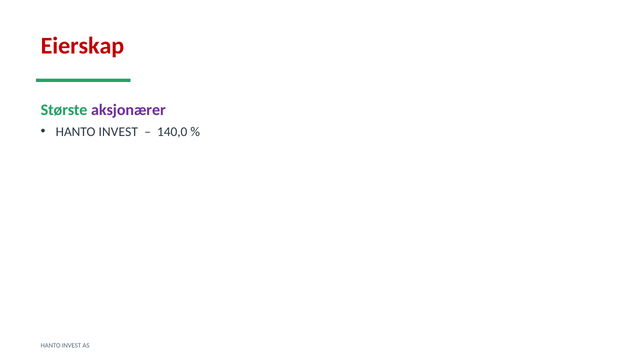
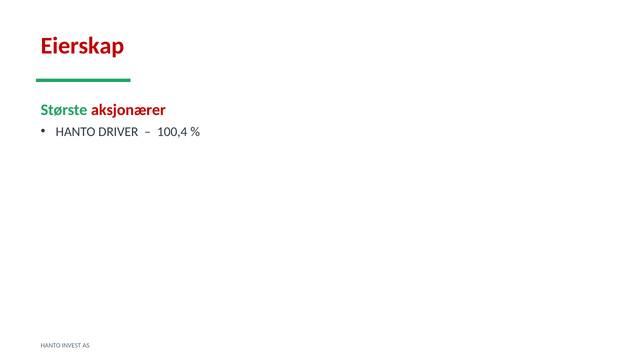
aksjonærer colour: purple -> red
INVEST at (118, 132): INVEST -> DRIVER
140,0: 140,0 -> 100,4
